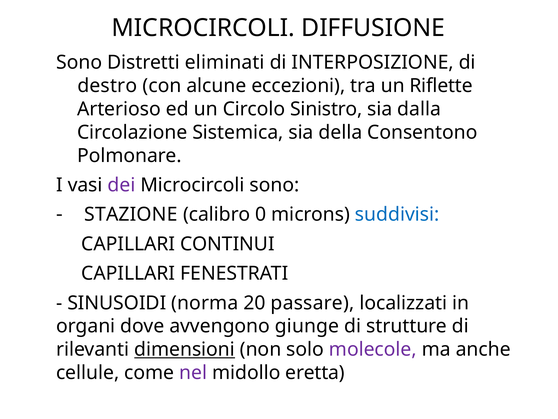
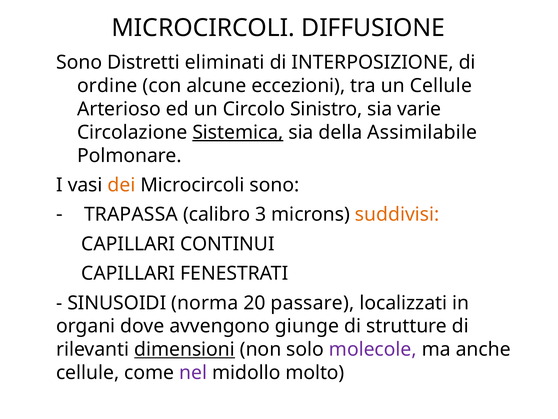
destro: destro -> ordine
un Riflette: Riflette -> Cellule
dalla: dalla -> varie
Sistemica underline: none -> present
Consentono: Consentono -> Assimilabile
dei colour: purple -> orange
STAZIONE: STAZIONE -> TRAPASSA
0: 0 -> 3
suddivisi colour: blue -> orange
eretta: eretta -> molto
